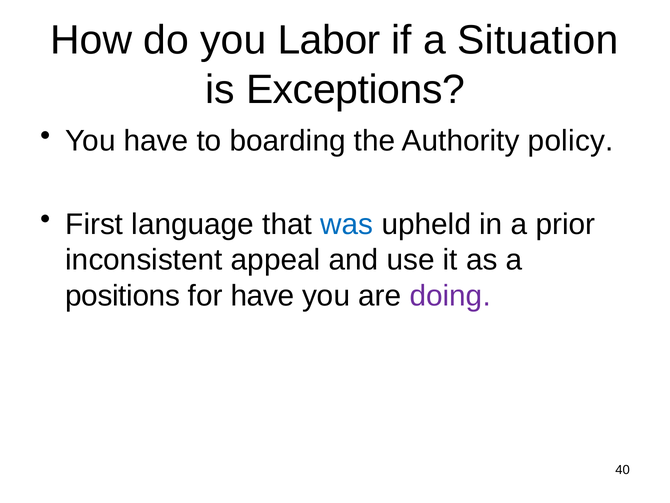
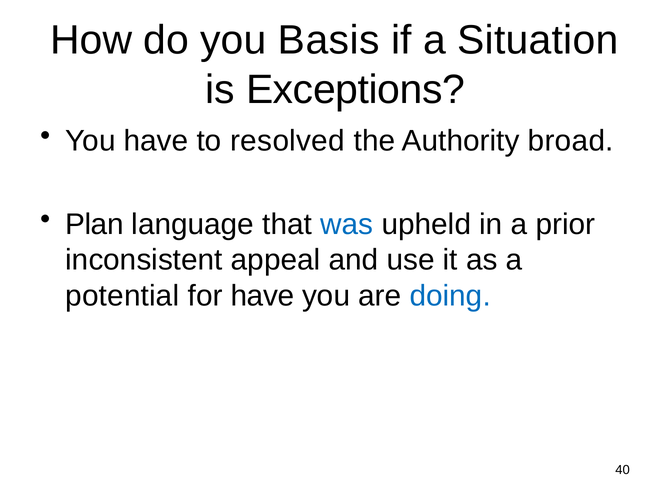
Labor: Labor -> Basis
boarding: boarding -> resolved
policy: policy -> broad
First: First -> Plan
positions: positions -> potential
doing colour: purple -> blue
